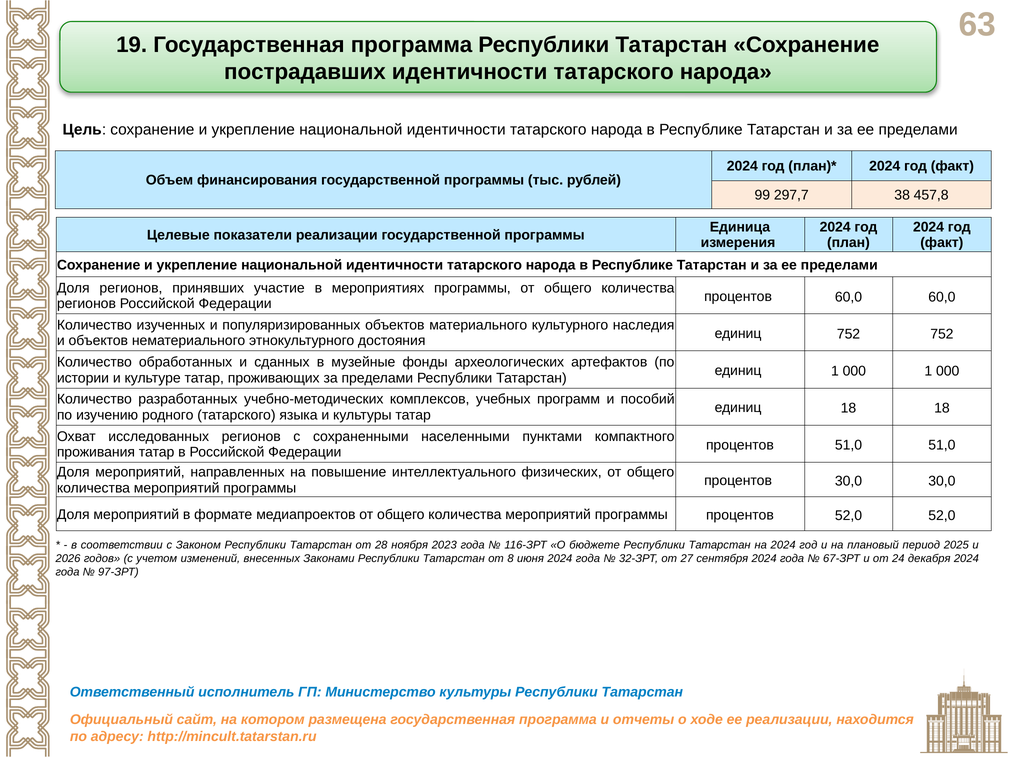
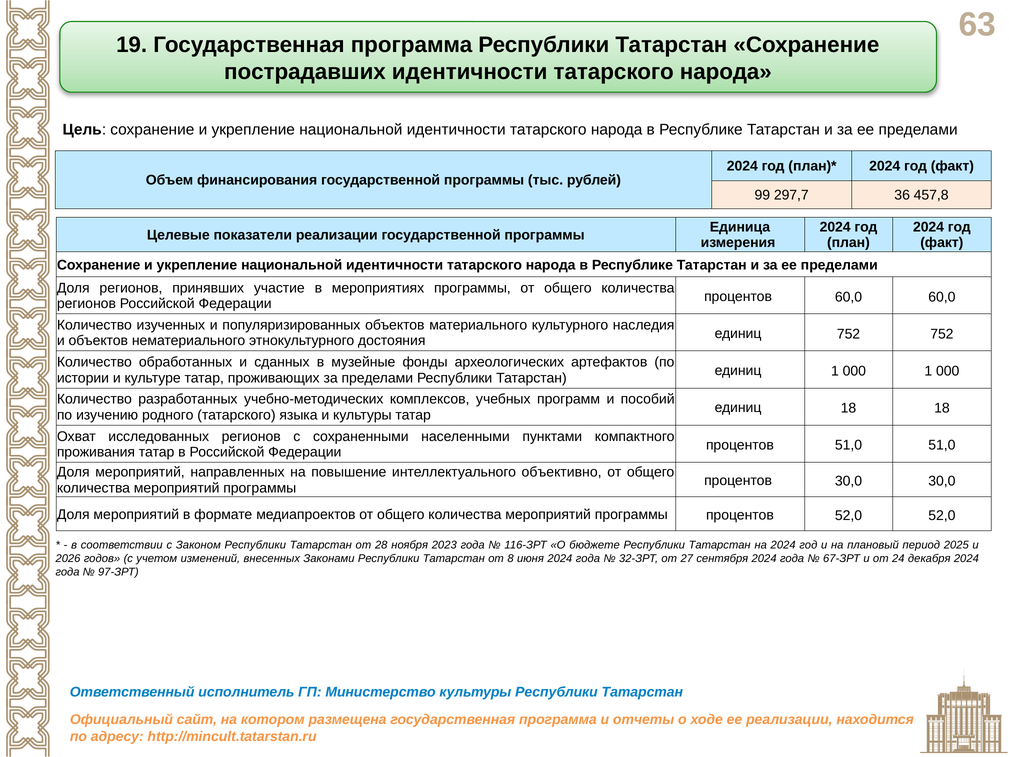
38: 38 -> 36
физических: физических -> объективно
